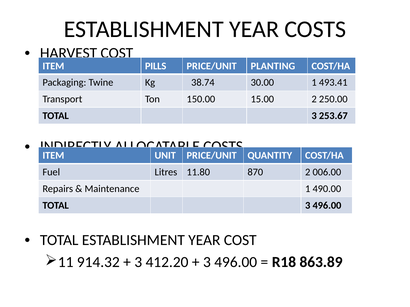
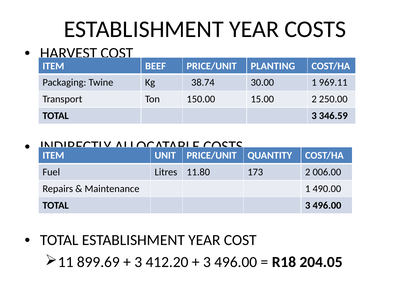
PILLS: PILLS -> BEEF
493.41: 493.41 -> 969.11
253.67: 253.67 -> 346.59
870: 870 -> 173
914.32: 914.32 -> 899.69
863.89: 863.89 -> 204.05
